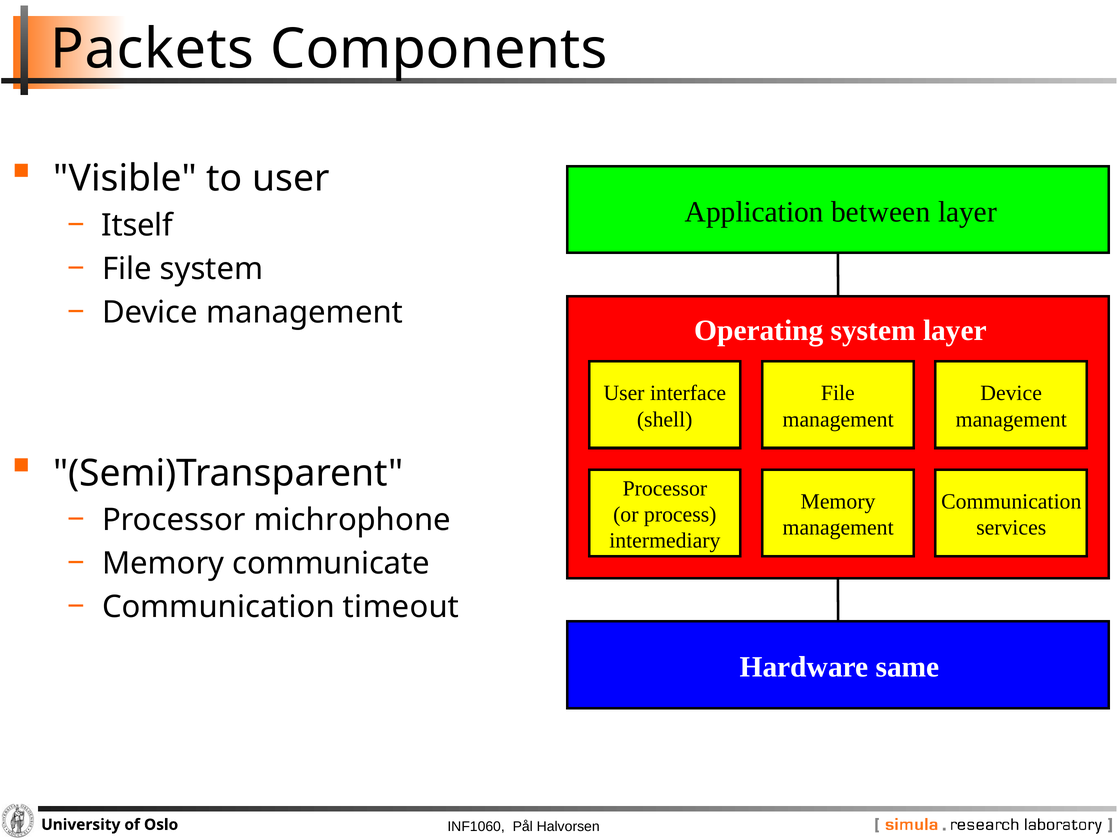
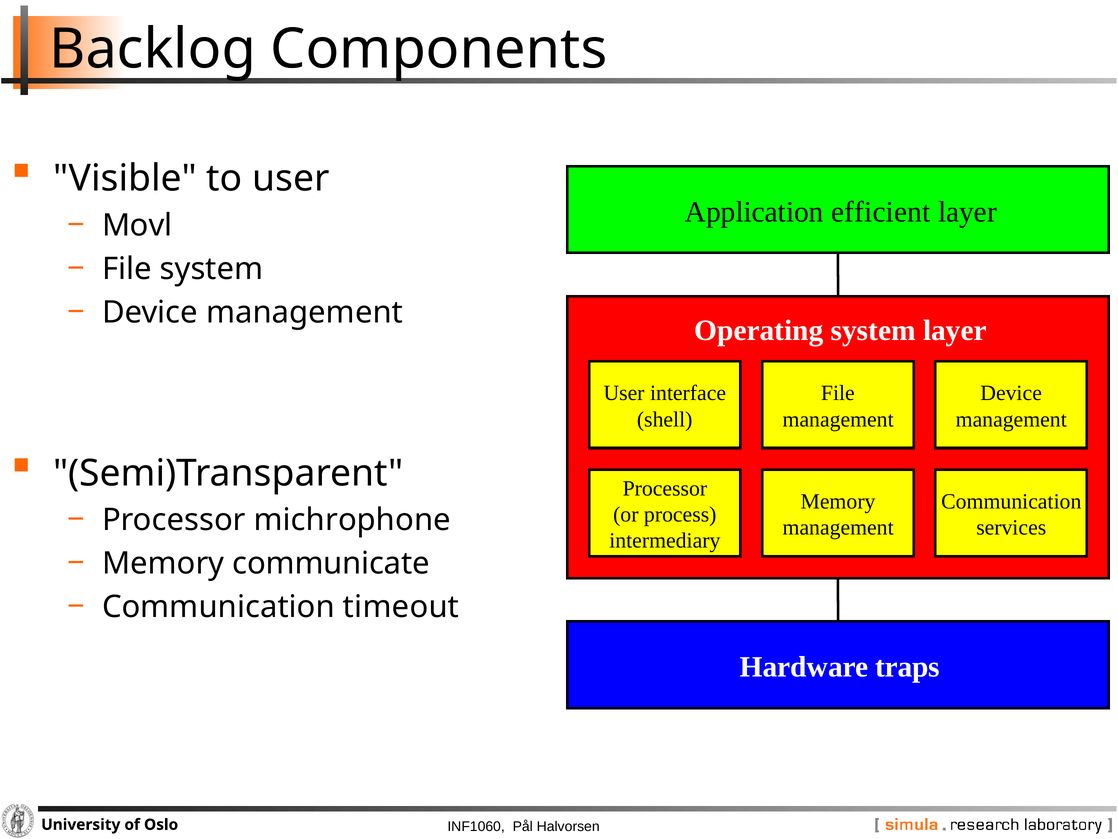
Packets: Packets -> Backlog
between: between -> efficient
Itself: Itself -> Movl
same: same -> traps
